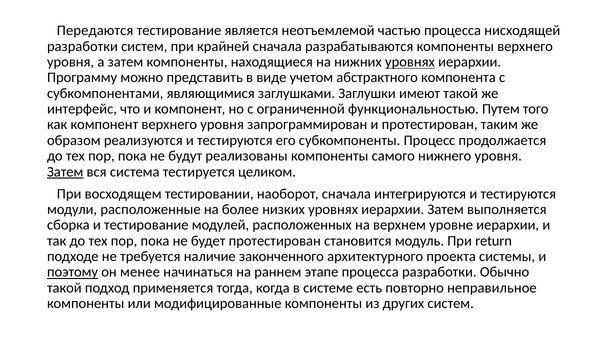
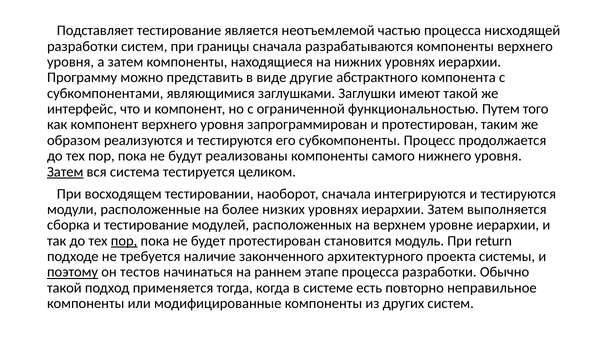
Передаются: Передаются -> Подставляет
крайней: крайней -> границы
уровнях at (410, 62) underline: present -> none
учетом: учетом -> другие
пор at (124, 241) underline: none -> present
менее: менее -> тестов
